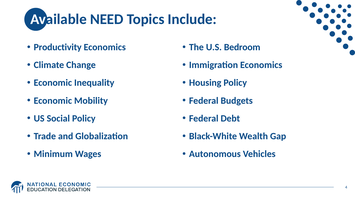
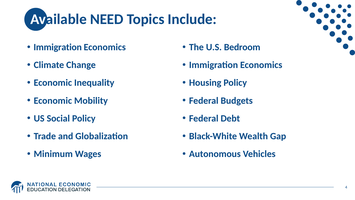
Productivity at (58, 47): Productivity -> Immigration
